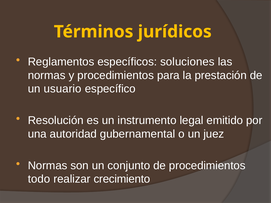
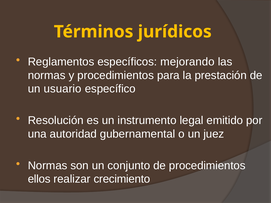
soluciones: soluciones -> mejorando
todo: todo -> ellos
